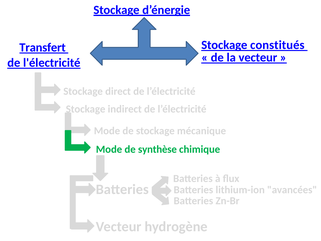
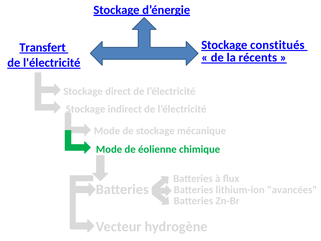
la vecteur: vecteur -> récents
synthèse: synthèse -> éolienne
